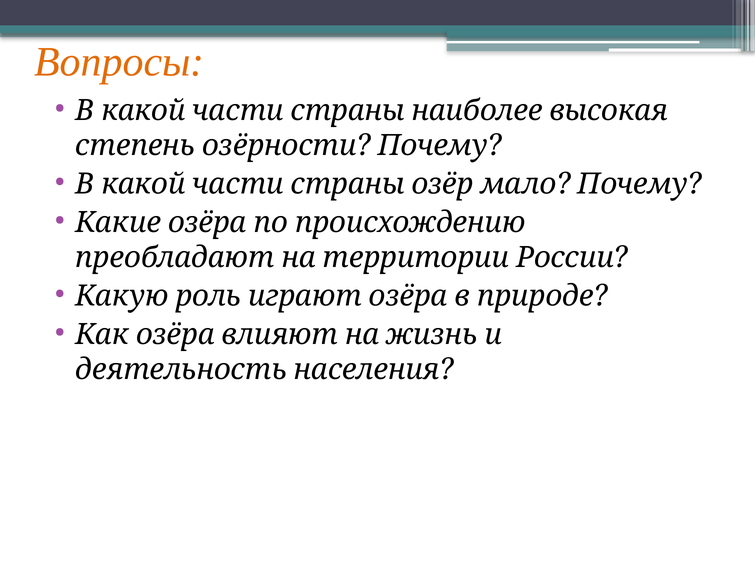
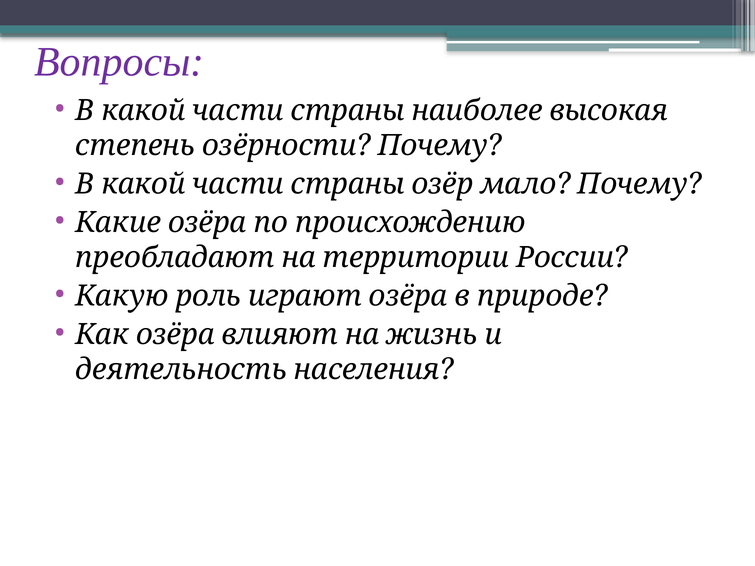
Вопросы colour: orange -> purple
